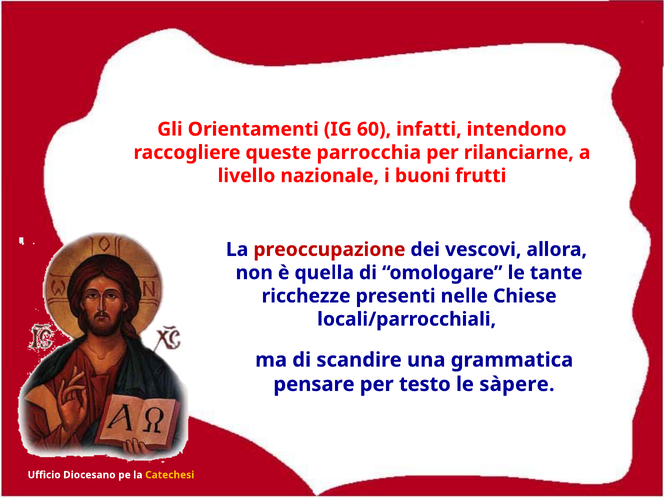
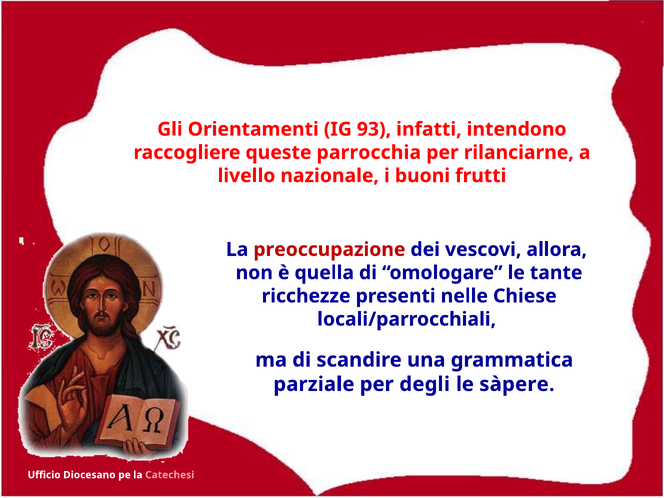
60: 60 -> 93
pensare: pensare -> parziale
testo: testo -> degli
Catechesi colour: yellow -> pink
